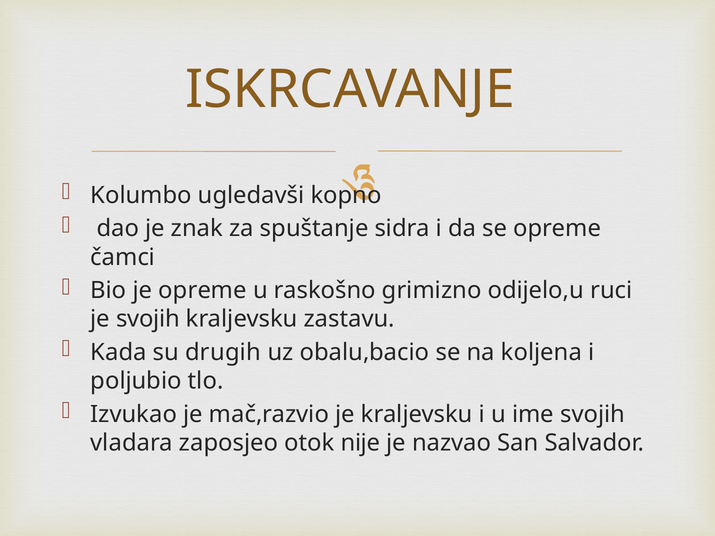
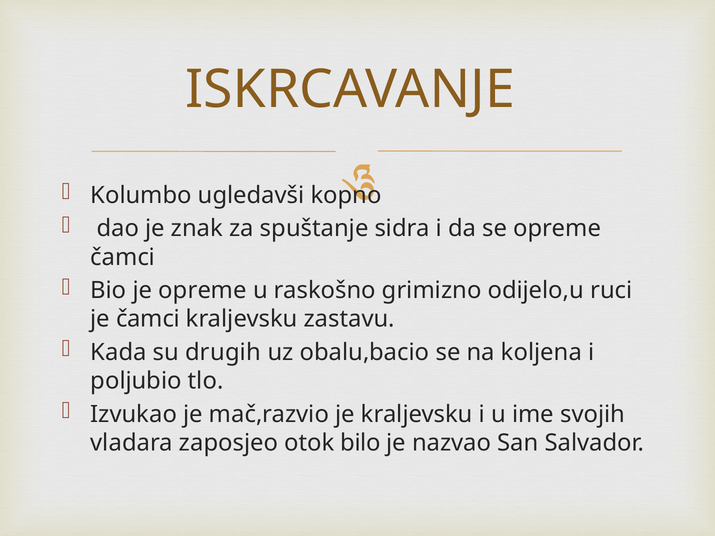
je svojih: svojih -> čamci
nije: nije -> bilo
